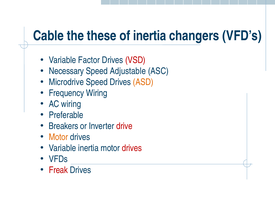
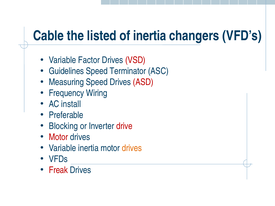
these: these -> listed
Necessary: Necessary -> Guidelines
Adjustable: Adjustable -> Terminator
Microdrive: Microdrive -> Measuring
ASD colour: orange -> red
AC wiring: wiring -> install
Breakers: Breakers -> Blocking
Motor at (58, 137) colour: orange -> red
drives at (132, 148) colour: red -> orange
